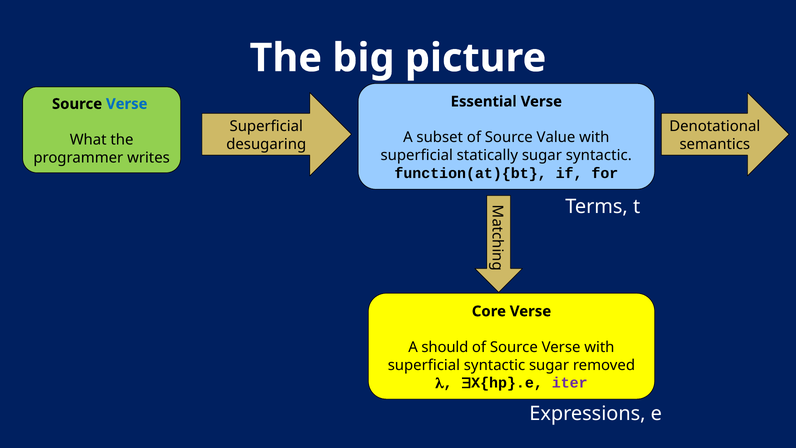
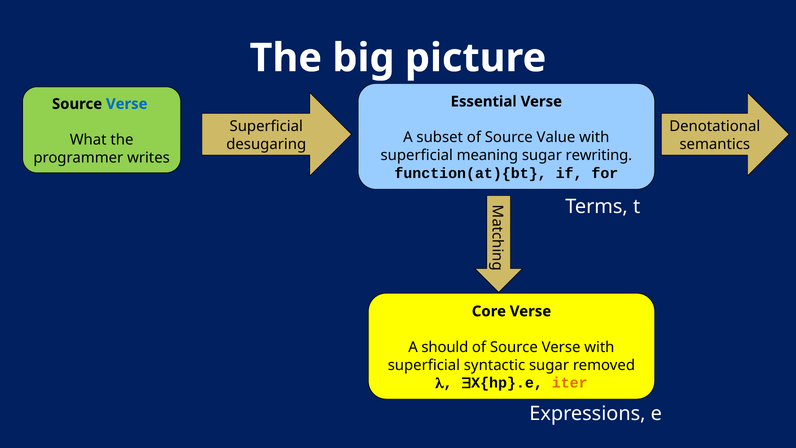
statically: statically -> meaning
sugar syntactic: syntactic -> rewriting
iter colour: purple -> orange
